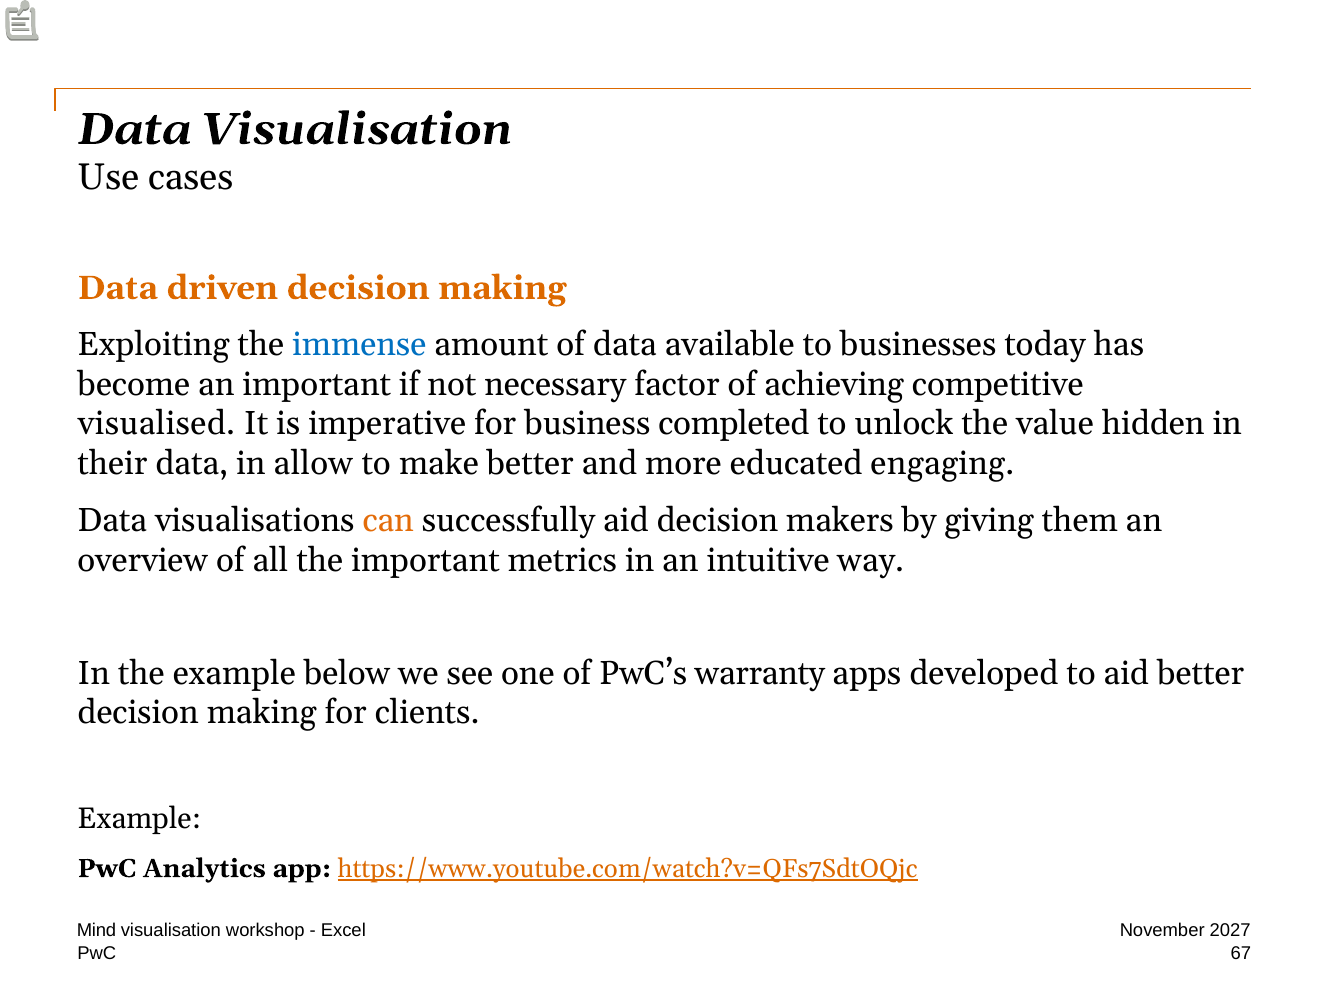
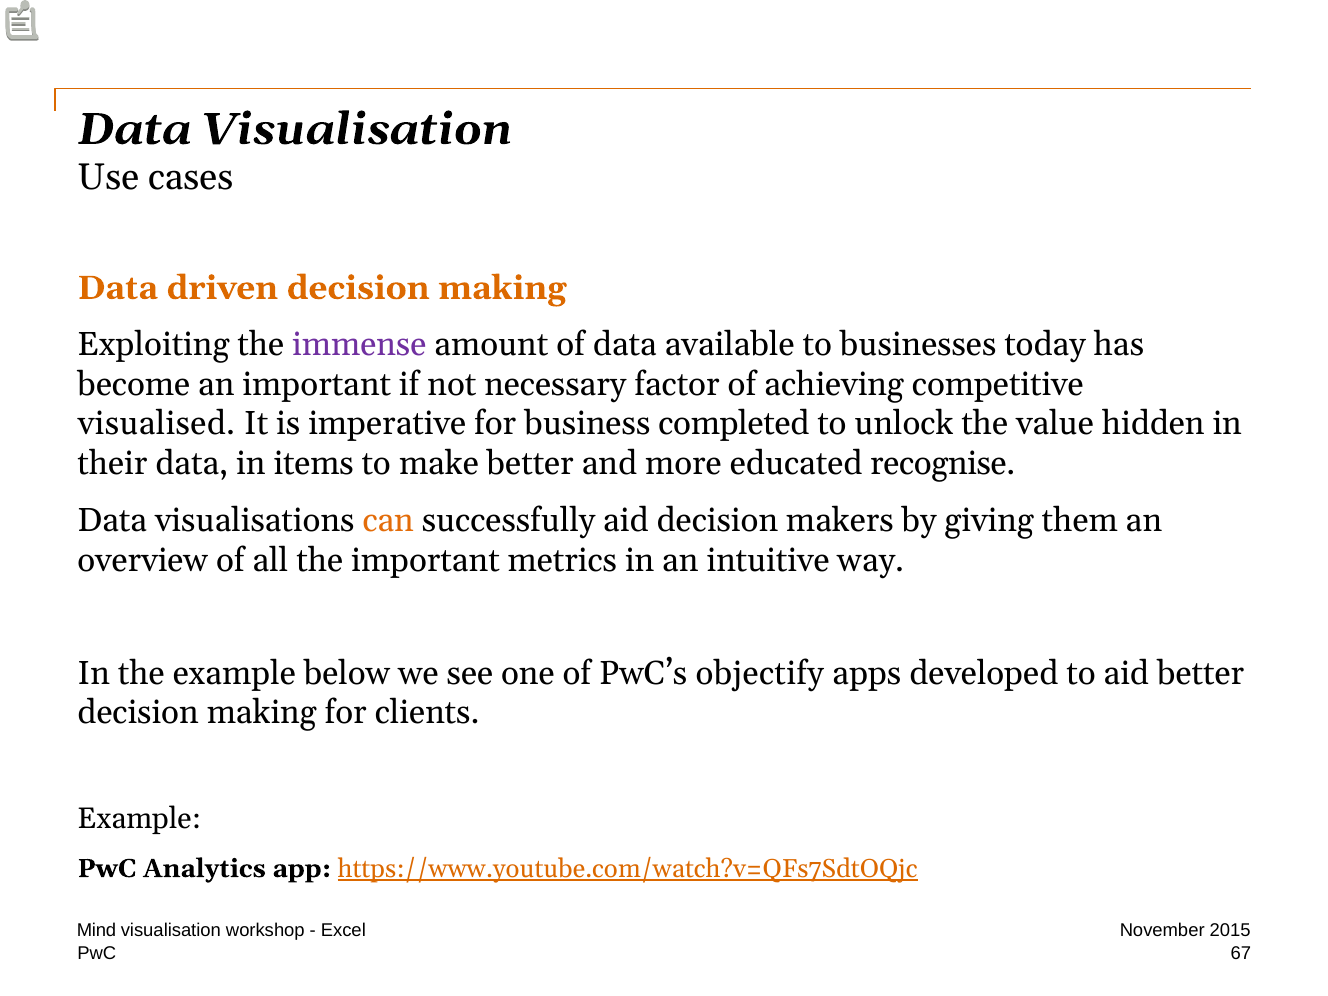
immense colour: blue -> purple
allow: allow -> items
engaging: engaging -> recognise
warranty: warranty -> objectify
2027: 2027 -> 2015
